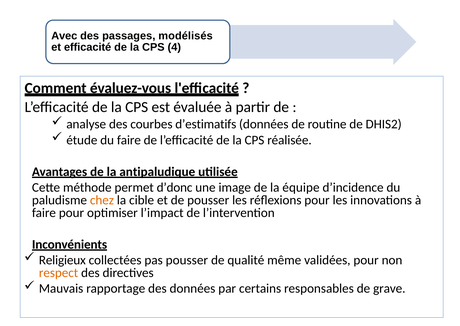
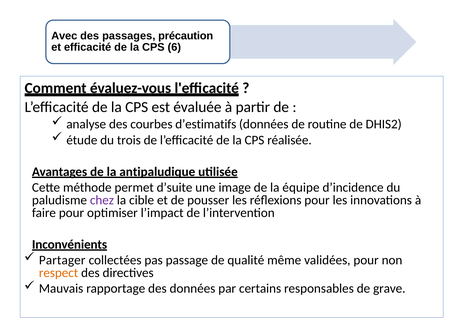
modélisés: modélisés -> précaution
4: 4 -> 6
du faire: faire -> trois
d’donc: d’donc -> d’suite
chez colour: orange -> purple
Religieux: Religieux -> Partager
pas pousser: pousser -> passage
